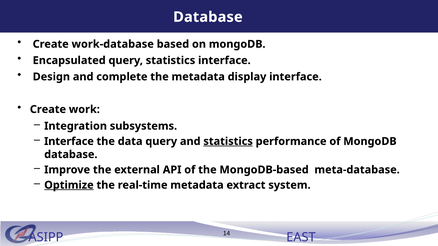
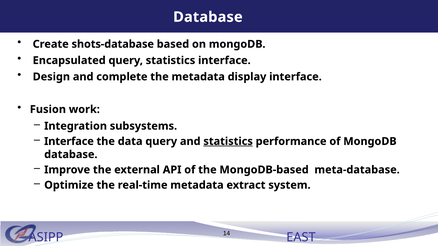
work-database: work-database -> shots-database
Create at (48, 110): Create -> Fusion
Optimize underline: present -> none
